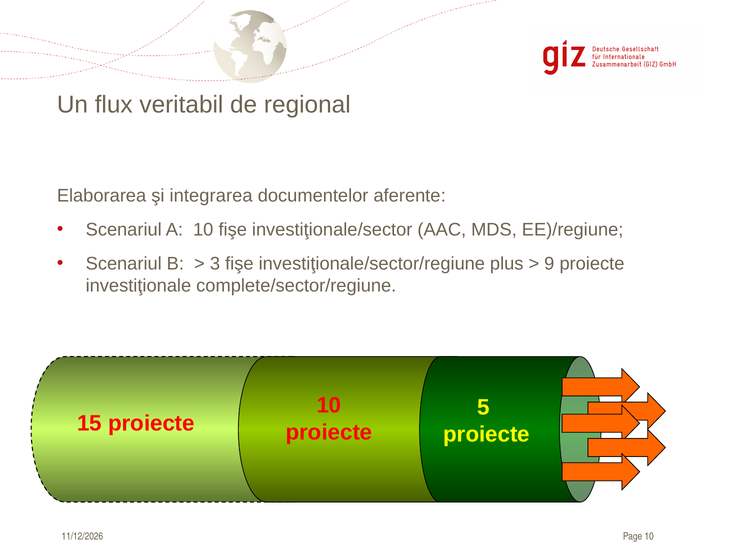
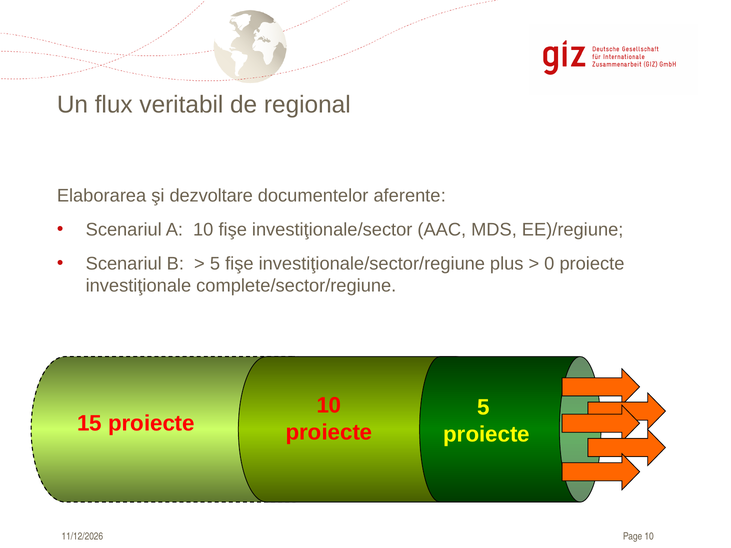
integrarea: integrarea -> dezvoltare
3 at (215, 264): 3 -> 5
9: 9 -> 0
